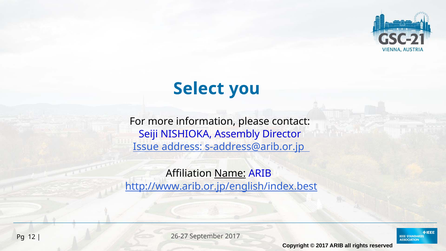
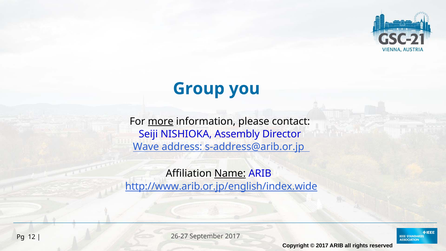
Select: Select -> Group
more underline: none -> present
Issue: Issue -> Wave
http://www.arib.or.jp/english/index.best: http://www.arib.or.jp/english/index.best -> http://www.arib.or.jp/english/index.wide
